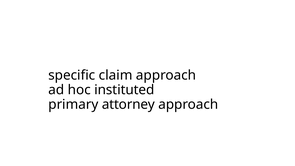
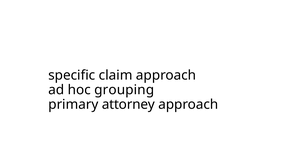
instituted: instituted -> grouping
